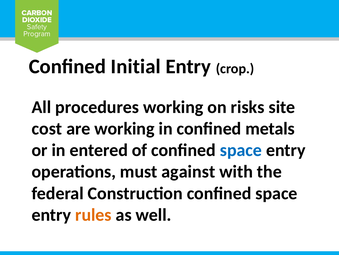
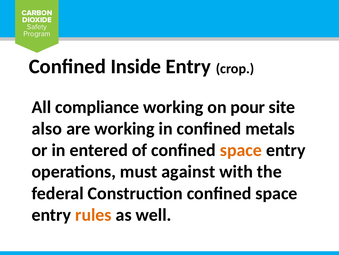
Initial: Initial -> Inside
procedures: procedures -> compliance
risks: risks -> pour
cost: cost -> also
space at (241, 150) colour: blue -> orange
